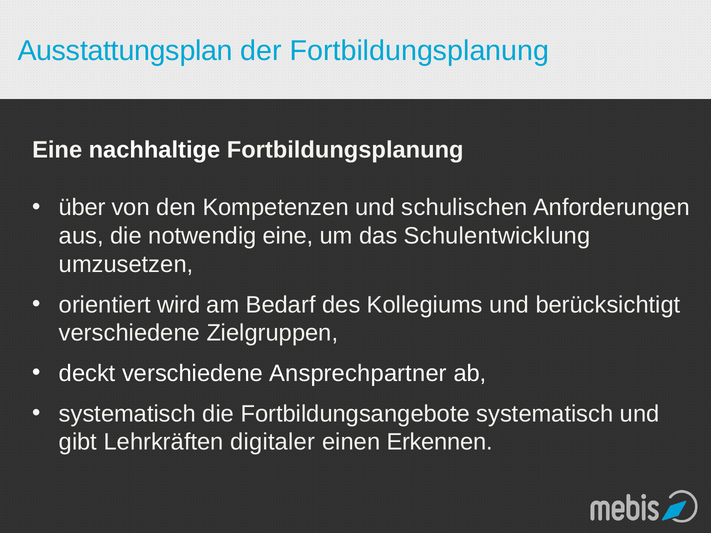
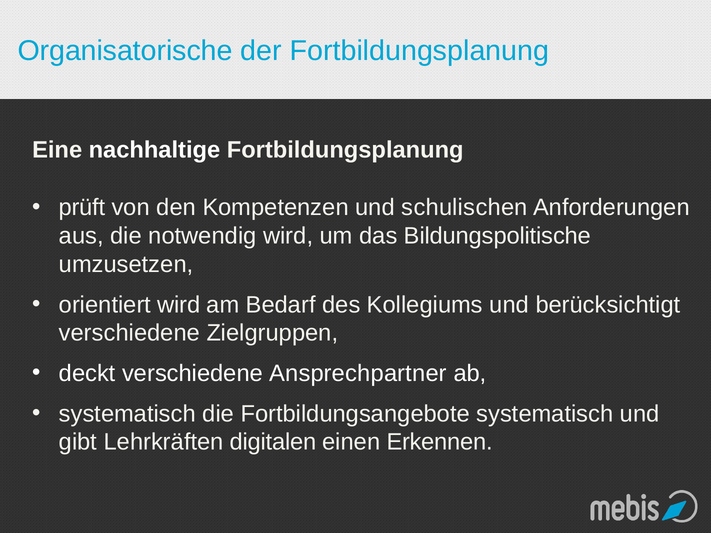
Ausstattungsplan: Ausstattungsplan -> Organisatorische
über: über -> prüft
notwendig eine: eine -> wird
Schulentwicklung: Schulentwicklung -> Bildungspolitische
digitaler: digitaler -> digitalen
